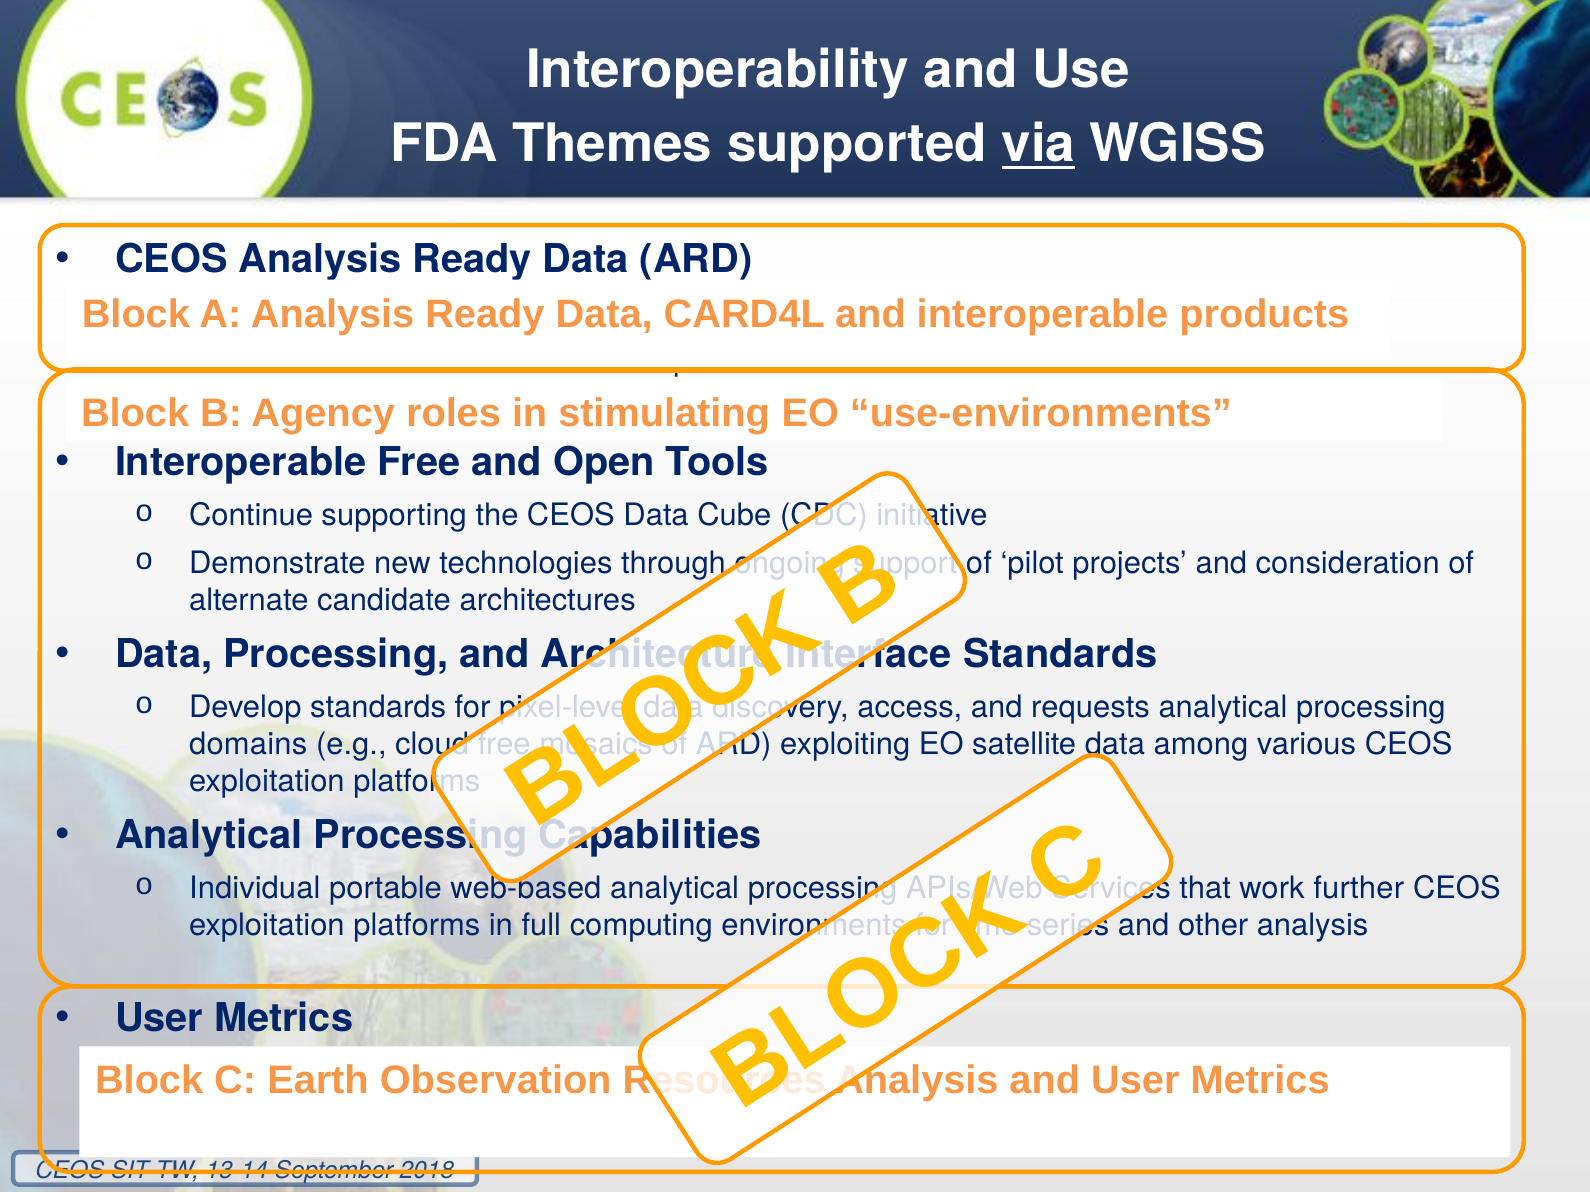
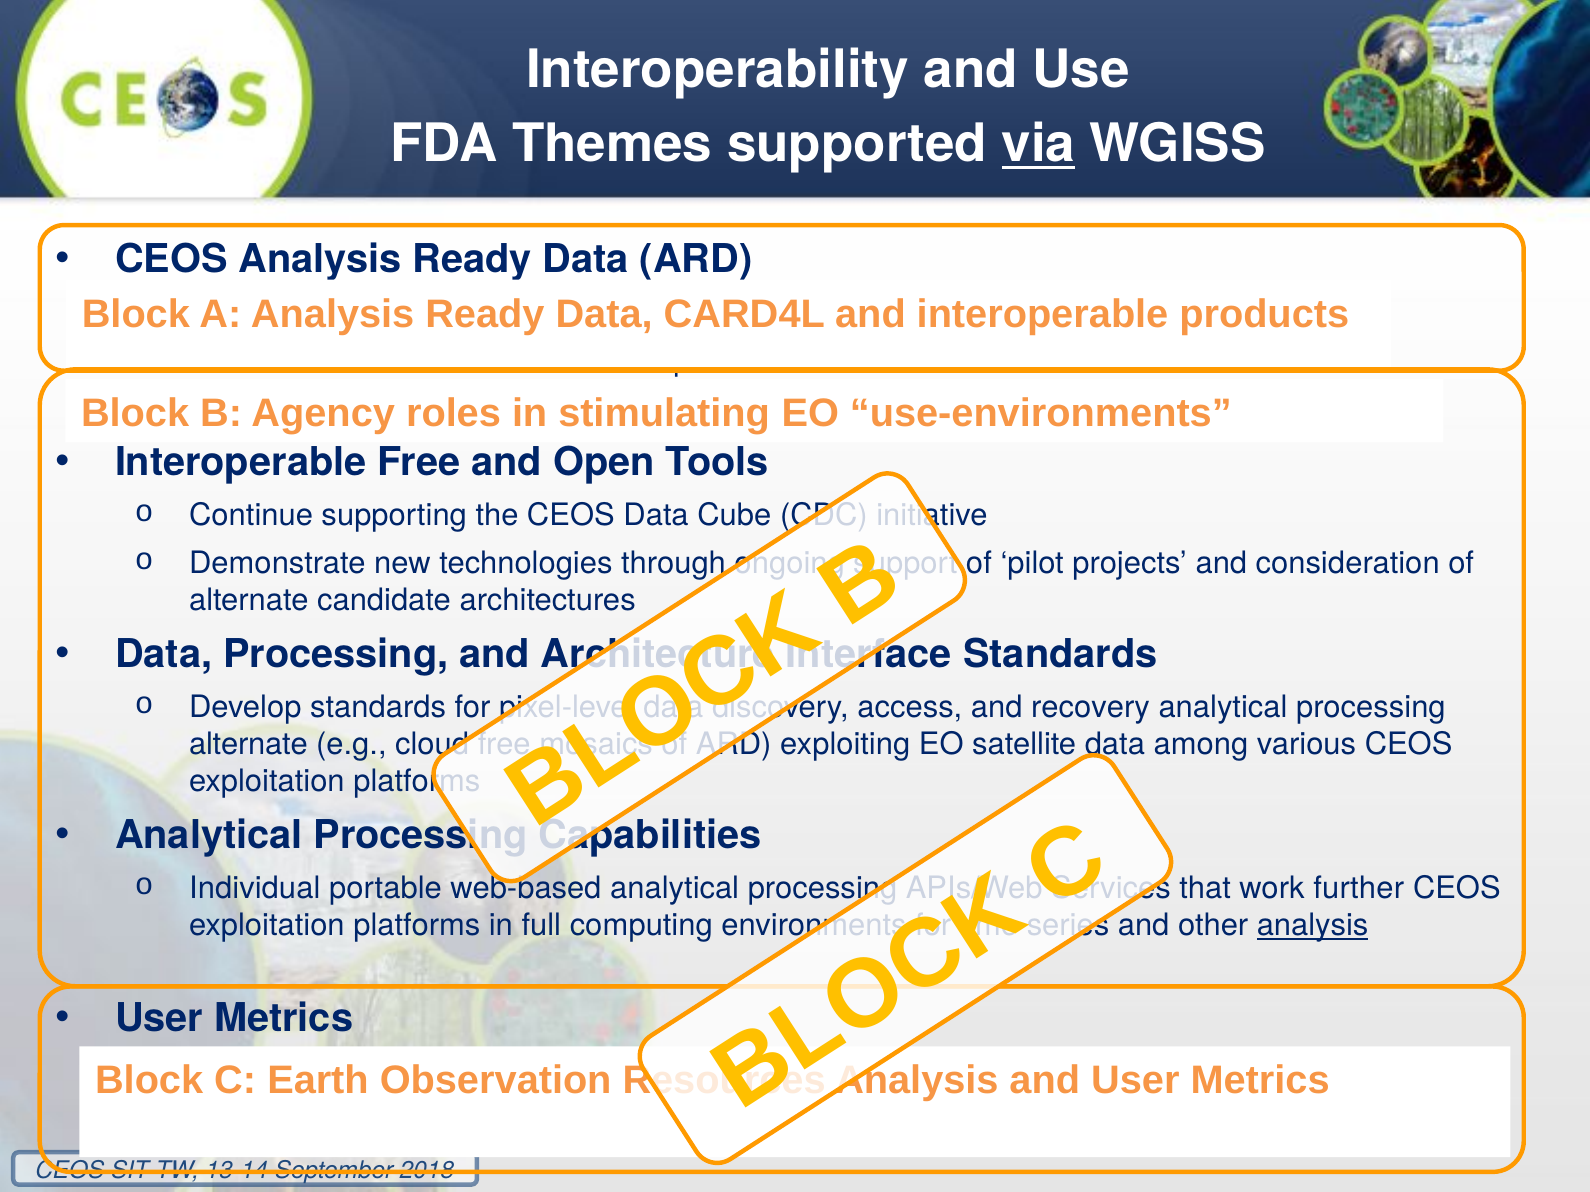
requests: requests -> recovery
domains at (248, 745): domains -> alternate
analysis at (1313, 926) underline: none -> present
